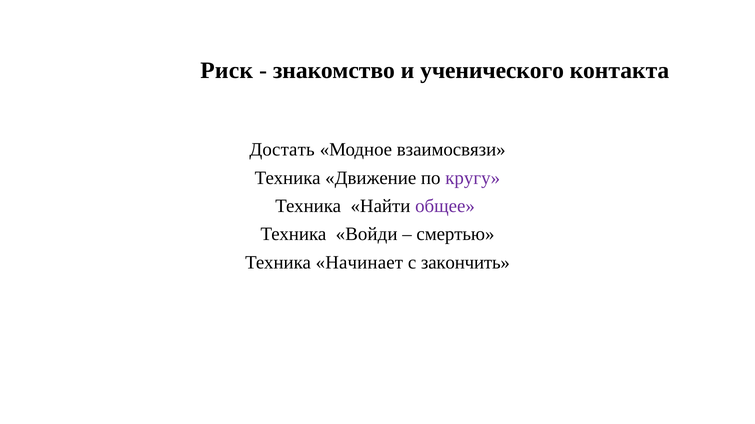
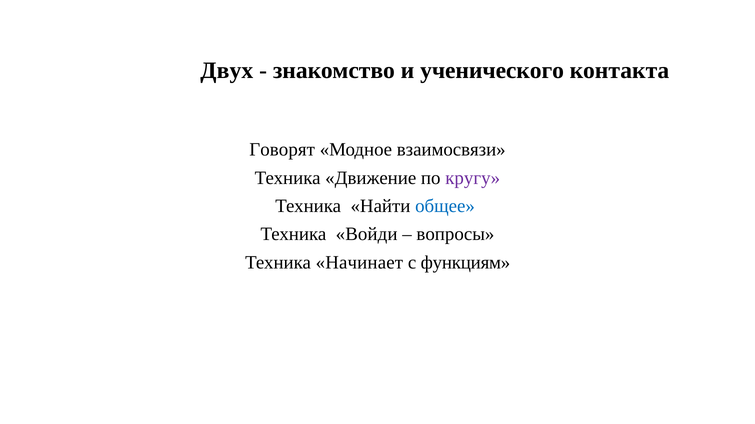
Риск: Риск -> Двух
Достать: Достать -> Говорят
общее colour: purple -> blue
смертью: смертью -> вопросы
закончить: закончить -> функциям
